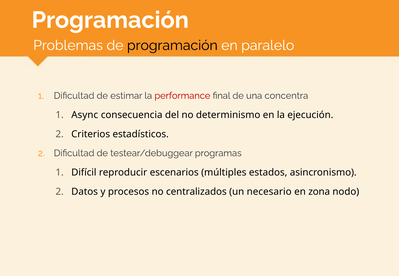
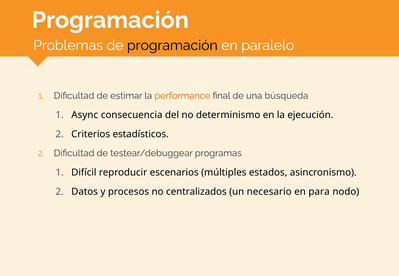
performance colour: red -> orange
concentra: concentra -> búsqueda
zona: zona -> para
